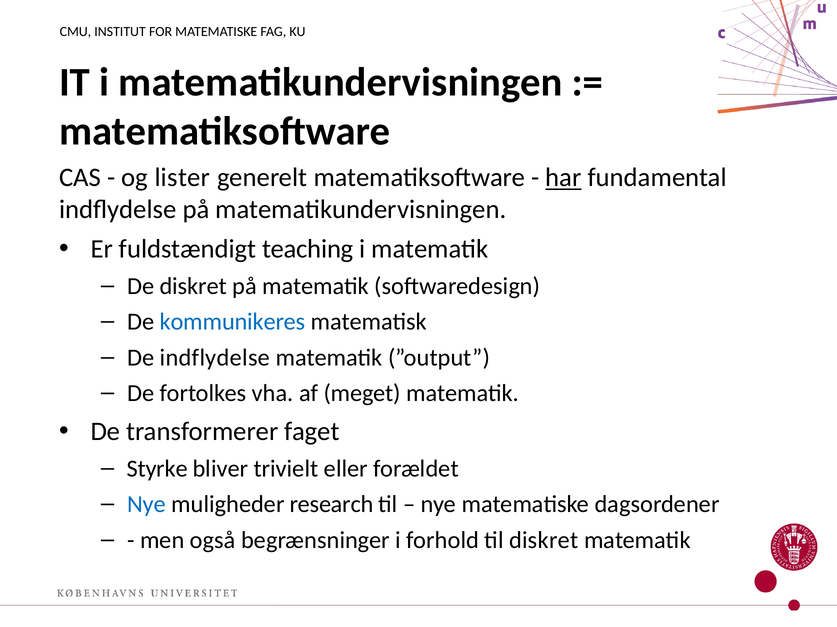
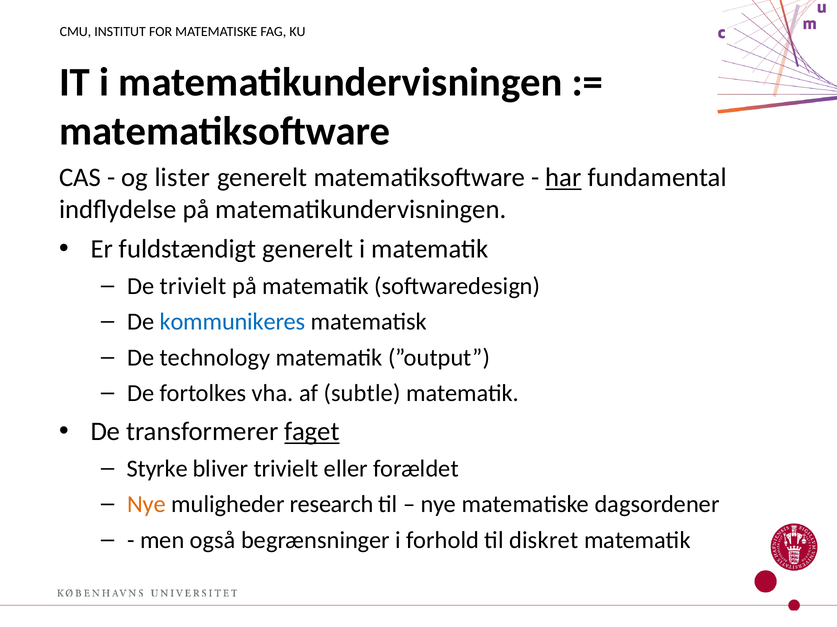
fuldstændigt teaching: teaching -> generelt
De diskret: diskret -> trivielt
De indflydelse: indflydelse -> technology
meget: meget -> subtle
faget underline: none -> present
Nye at (146, 505) colour: blue -> orange
